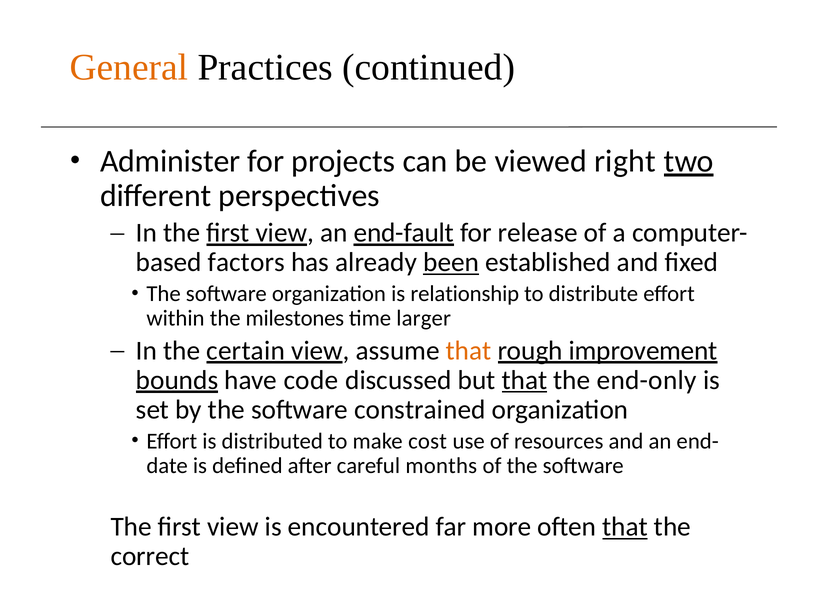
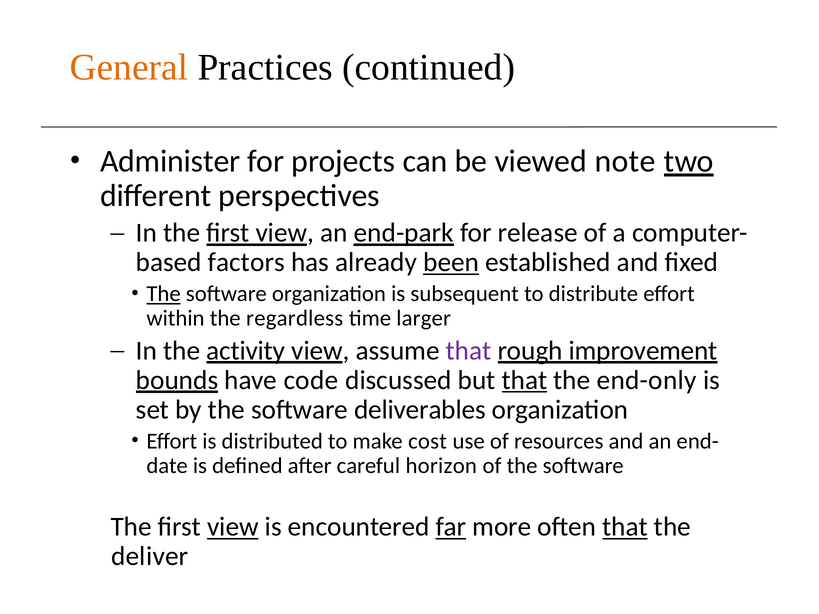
right: right -> note
end-fault: end-fault -> end-park
The at (164, 294) underline: none -> present
relationship: relationship -> subsequent
milestones: milestones -> regardless
certain: certain -> activity
that at (469, 351) colour: orange -> purple
constrained: constrained -> deliverables
months: months -> horizon
view at (233, 527) underline: none -> present
far underline: none -> present
correct: correct -> deliver
